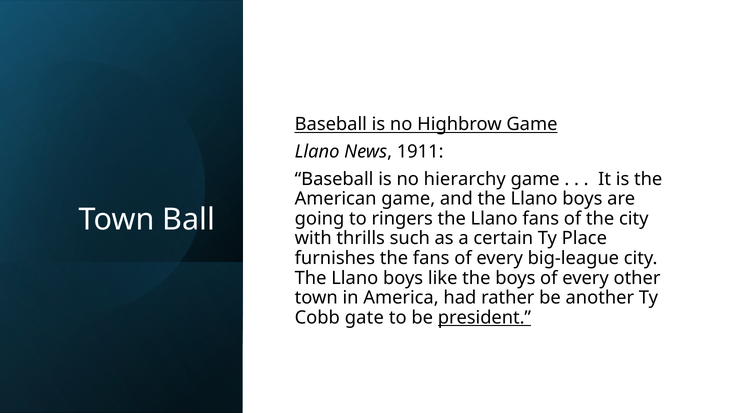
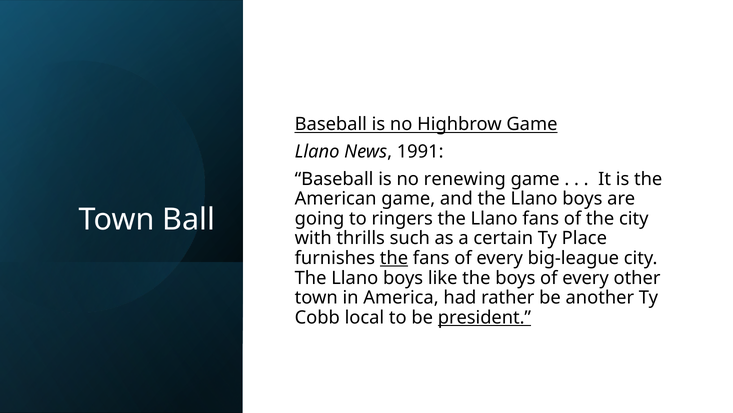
1911: 1911 -> 1991
hierarchy: hierarchy -> renewing
the at (394, 258) underline: none -> present
gate: gate -> local
